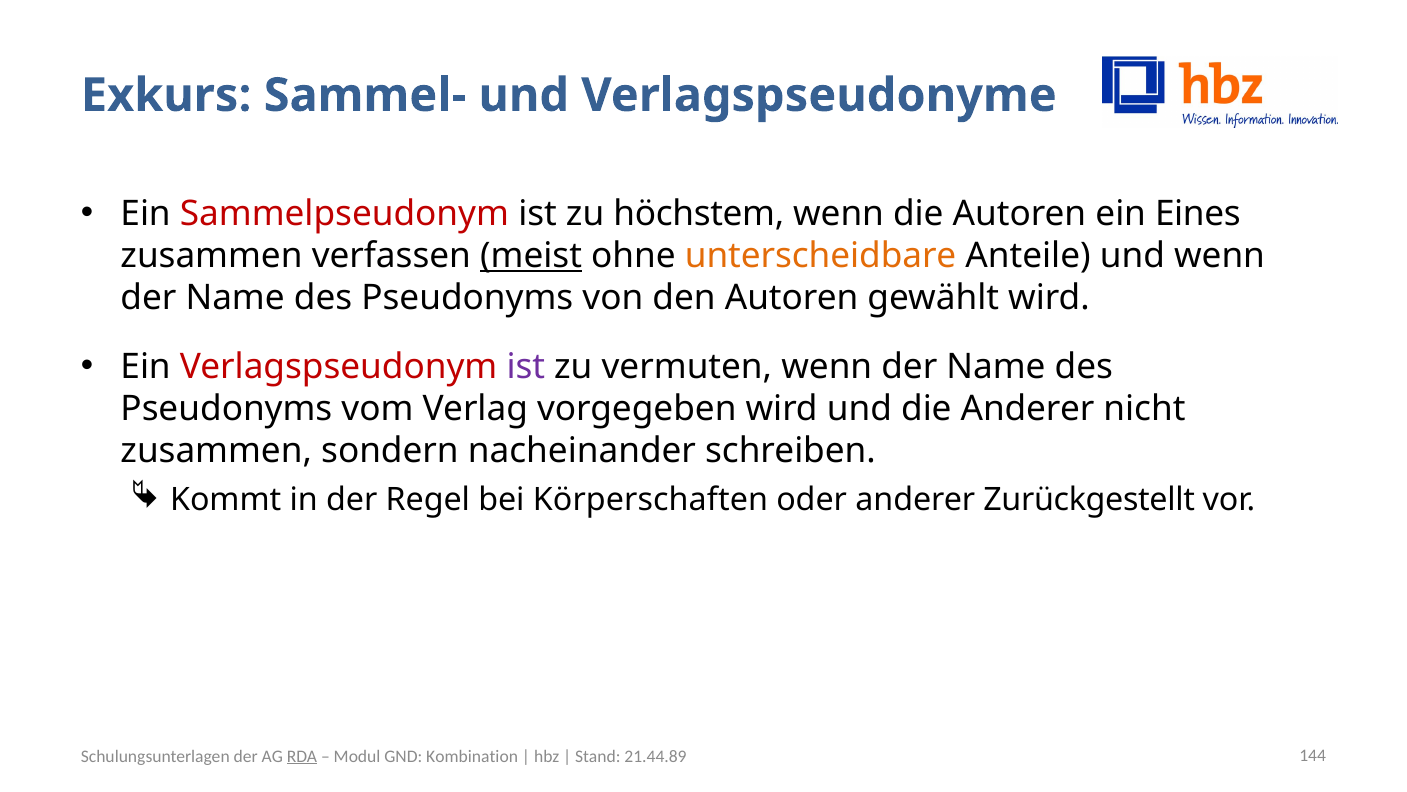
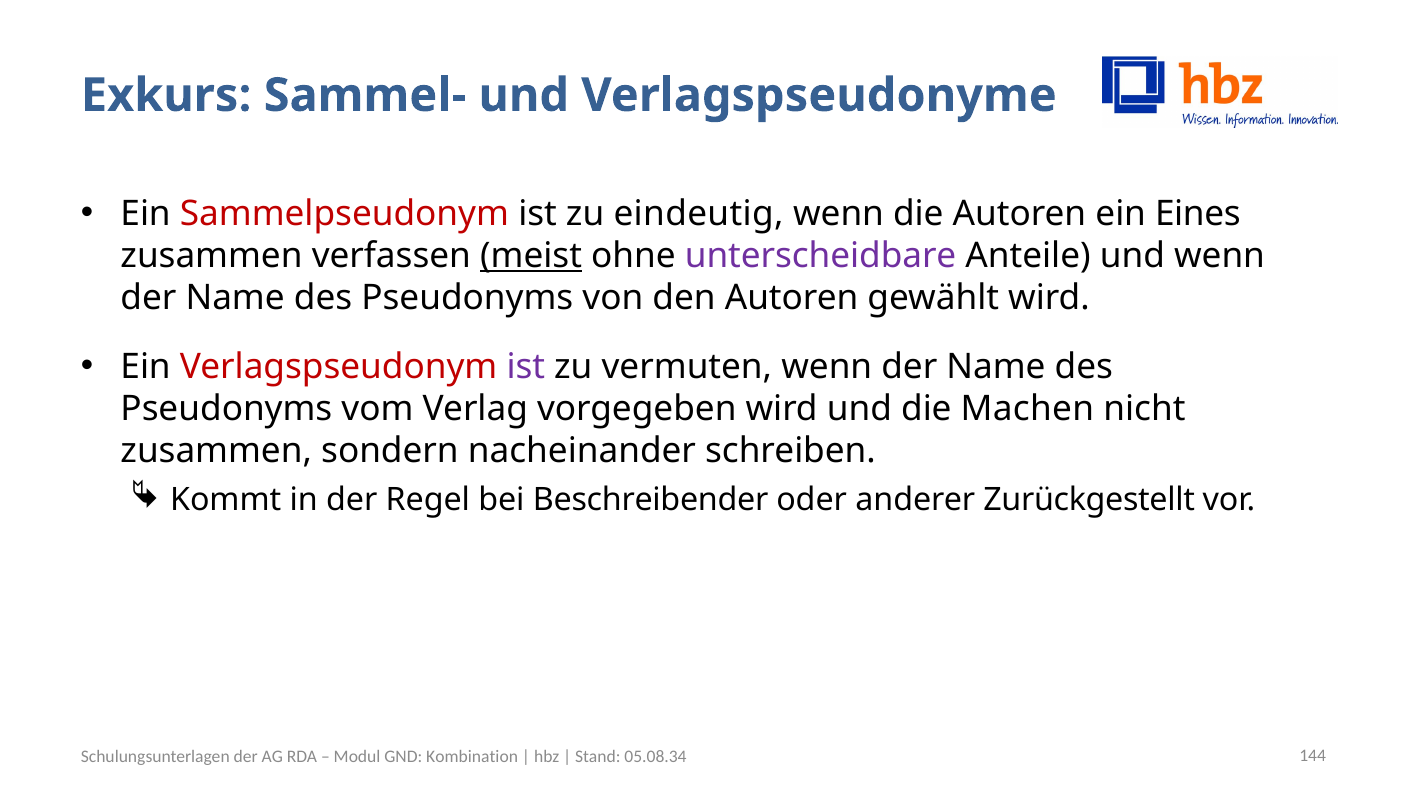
höchstem: höchstem -> eindeutig
unterscheidbare colour: orange -> purple
die Anderer: Anderer -> Machen
Körperschaften: Körperschaften -> Beschreibender
RDA underline: present -> none
21.44.89: 21.44.89 -> 05.08.34
